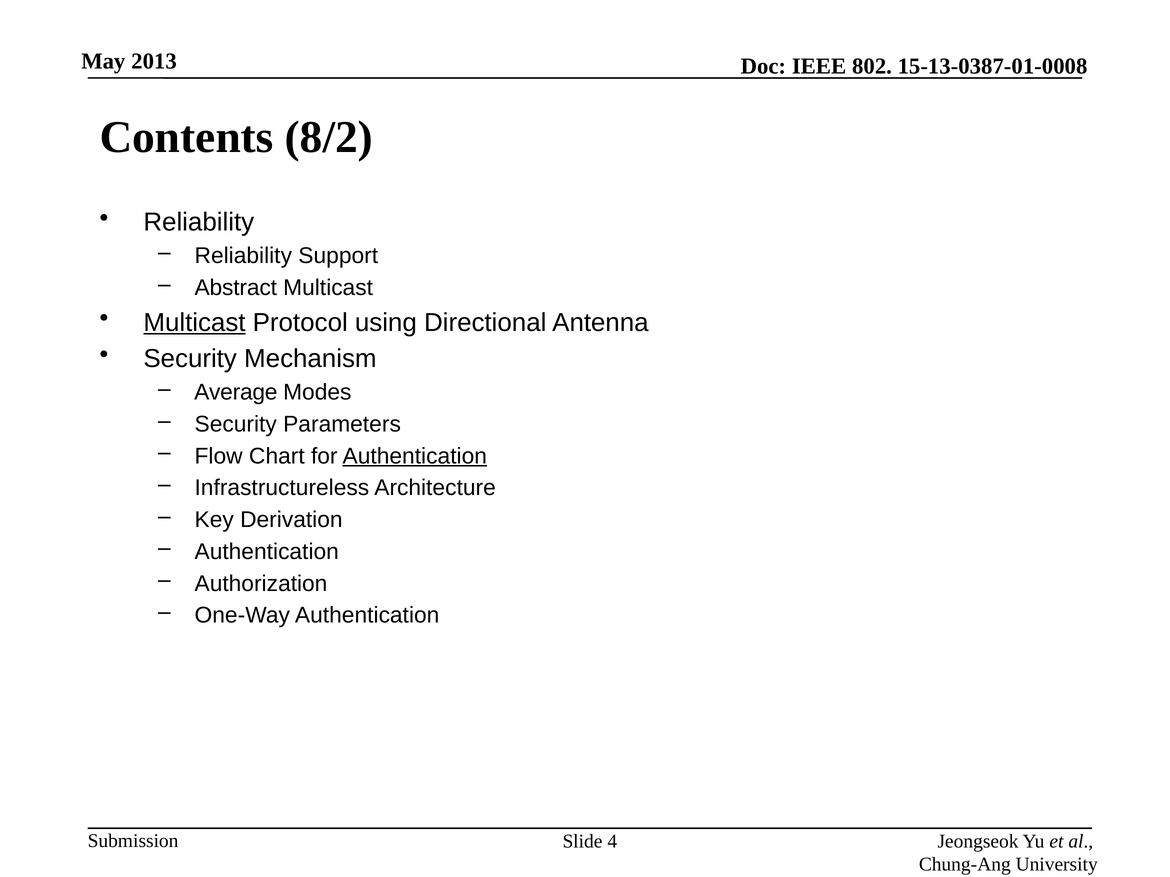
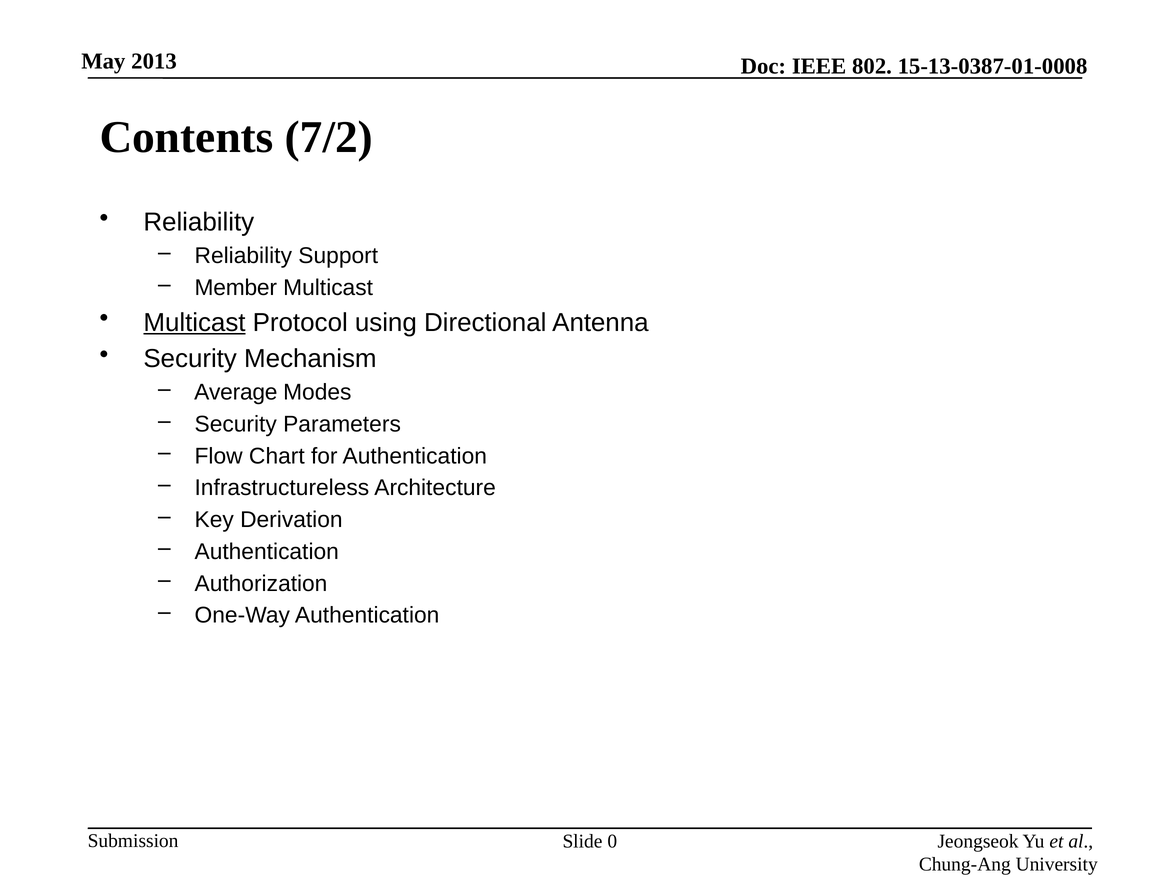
8/2: 8/2 -> 7/2
Abstract: Abstract -> Member
Authentication at (415, 456) underline: present -> none
4: 4 -> 0
